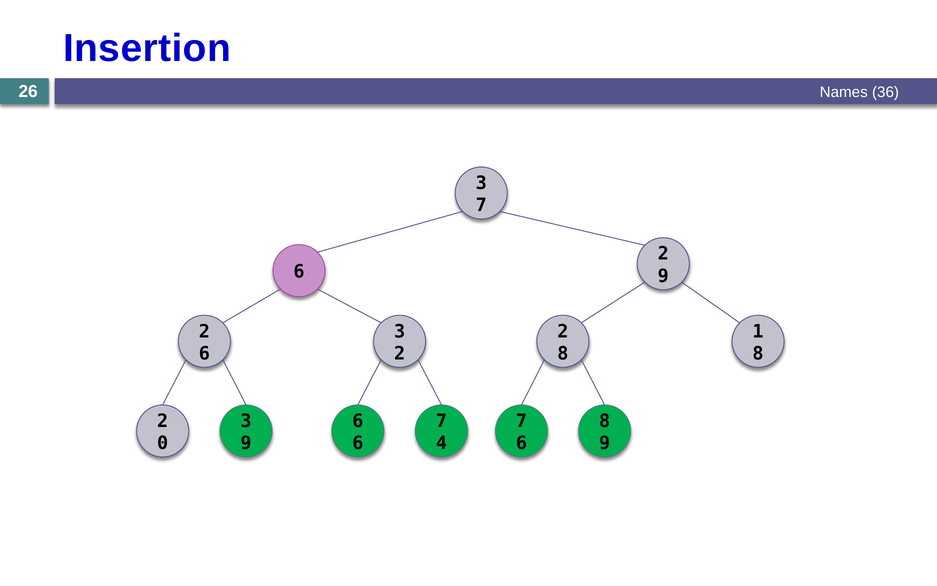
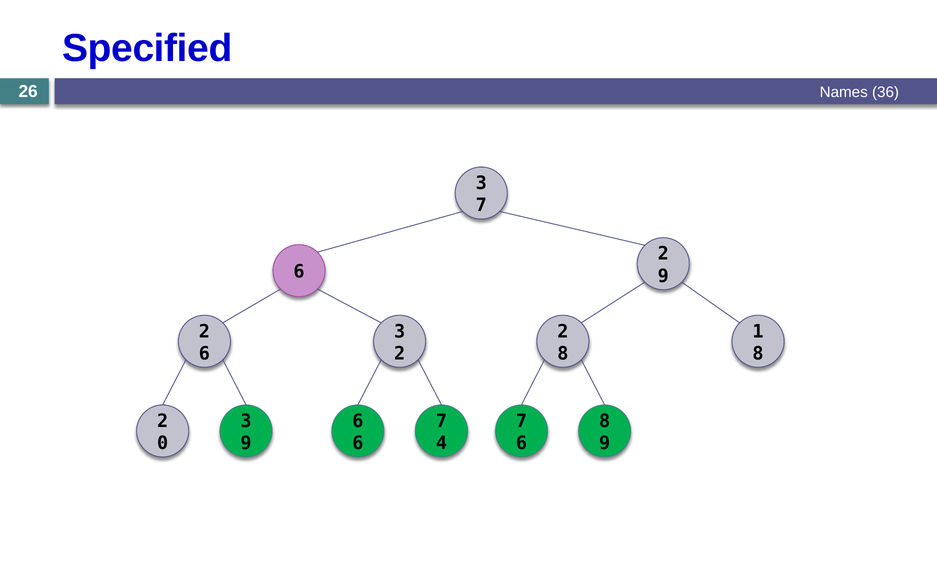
Insertion: Insertion -> Specified
